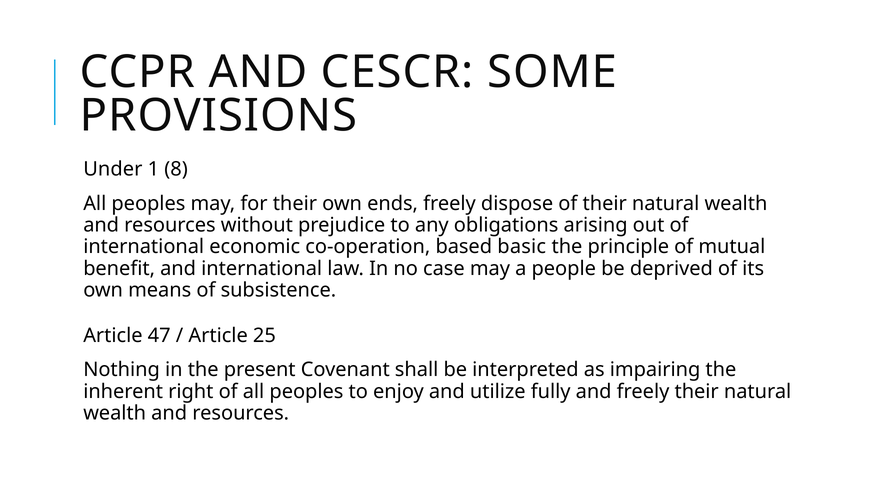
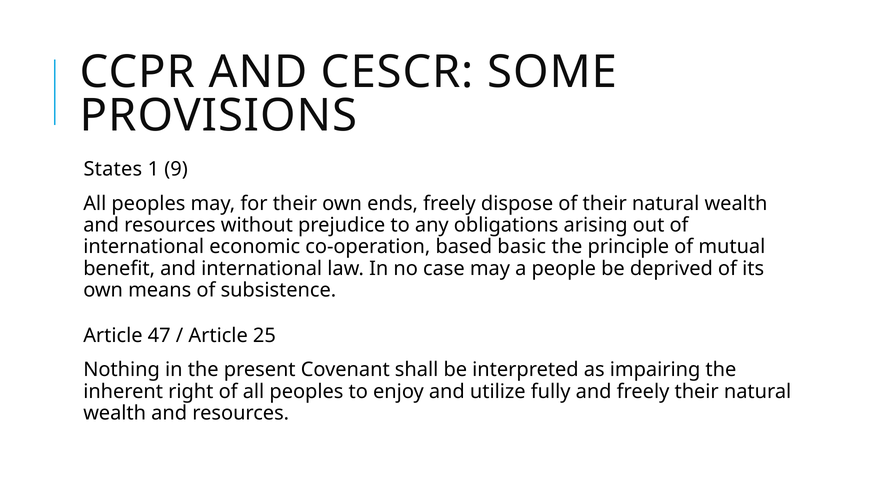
Under: Under -> States
8: 8 -> 9
